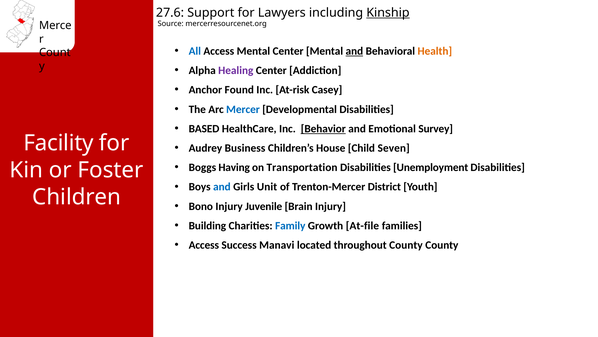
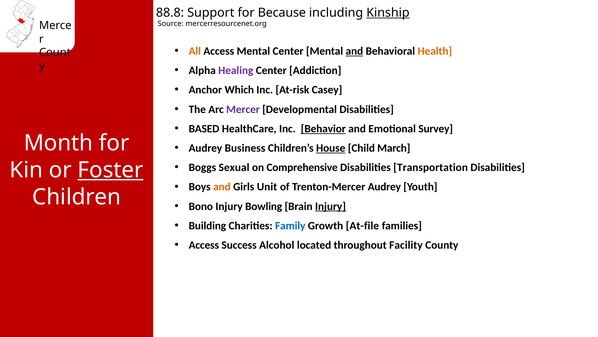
27.6: 27.6 -> 88.8
Lawyers: Lawyers -> Because
All colour: blue -> orange
Found: Found -> Which
Mercer colour: blue -> purple
Facility: Facility -> Month
House underline: none -> present
Seven: Seven -> March
Having: Having -> Sexual
Transportation: Transportation -> Comprehensive
Unemployment: Unemployment -> Transportation
Foster underline: none -> present
and at (222, 187) colour: blue -> orange
Trenton-Mercer District: District -> Audrey
Juvenile: Juvenile -> Bowling
Injury at (330, 206) underline: none -> present
Manavi: Manavi -> Alcohol
throughout County: County -> Facility
